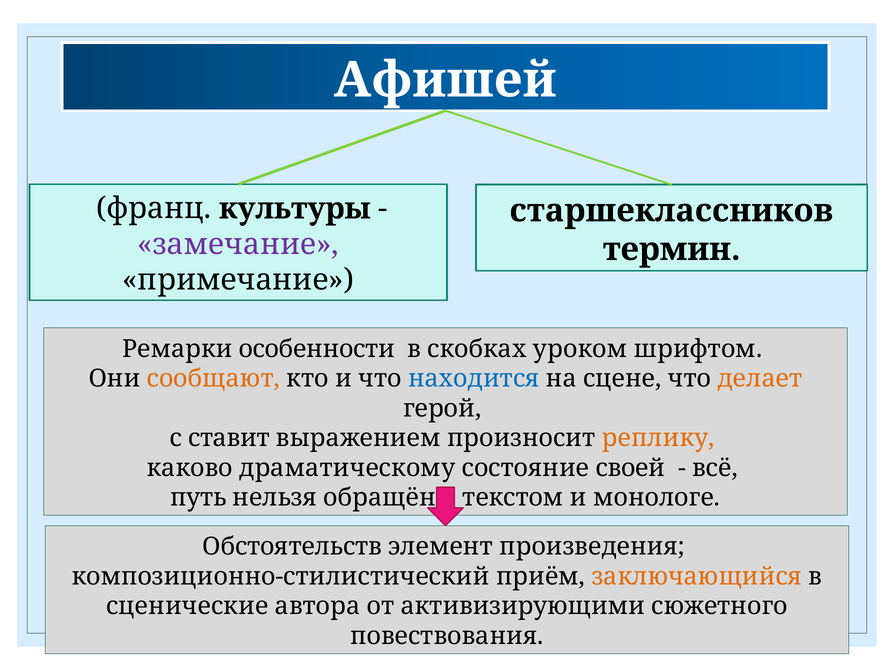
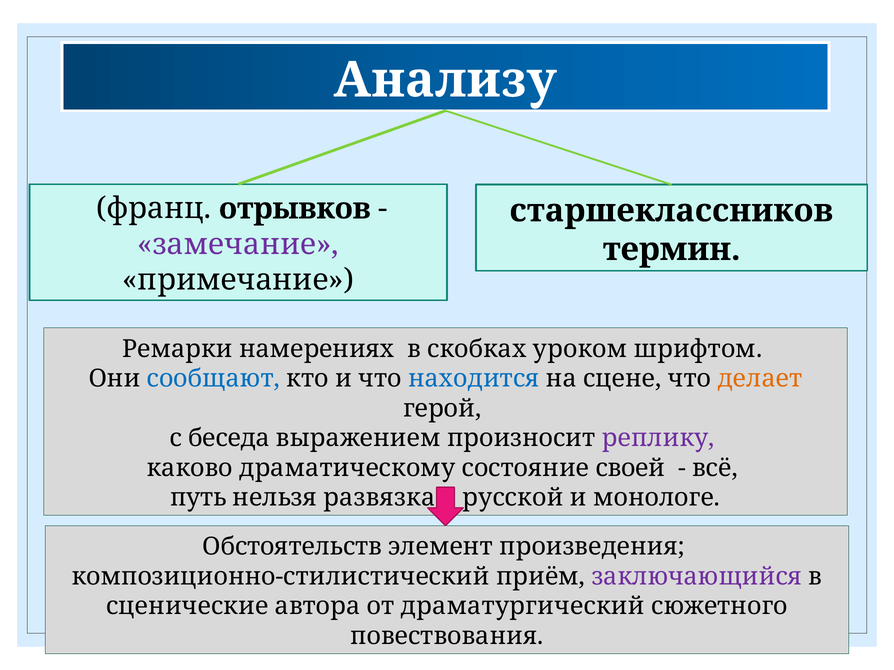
Афишей: Афишей -> Анализу
культуры: культуры -> отрывков
особенности: особенности -> намерениях
сообщают colour: orange -> blue
ставит: ставит -> беседа
реплику colour: orange -> purple
обращён: обращён -> развязка
текстом: текстом -> русской
заключающийся colour: orange -> purple
активизирующими: активизирующими -> драматургический
